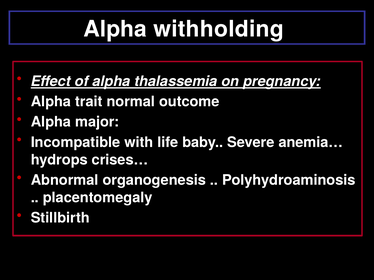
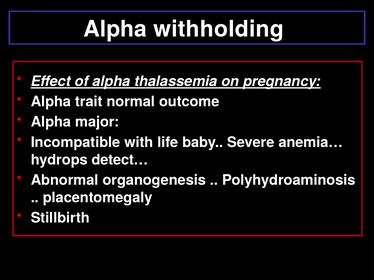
crises…: crises… -> detect…
